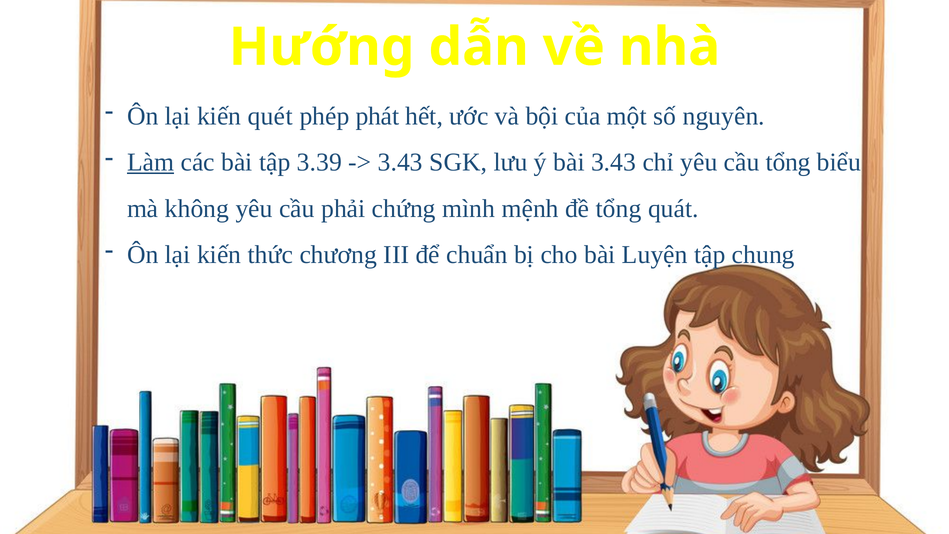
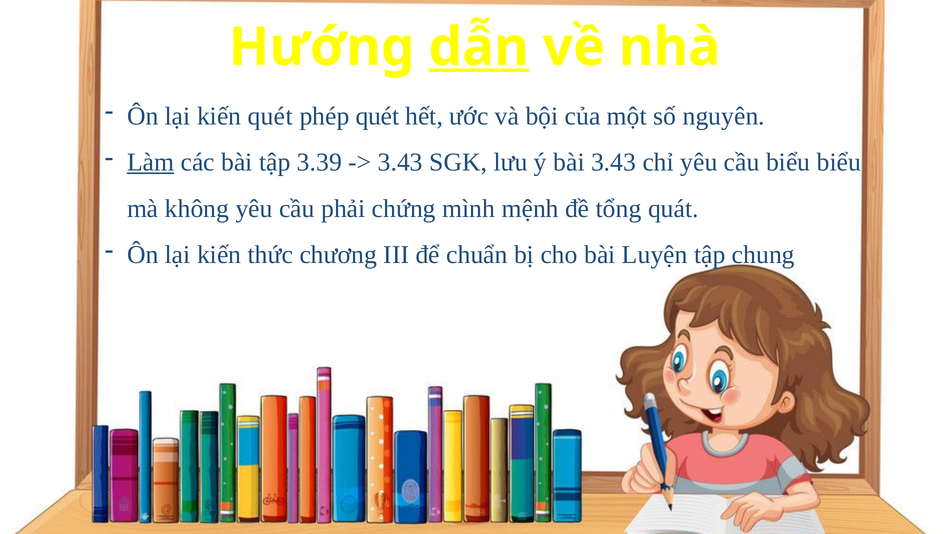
dẫn underline: none -> present
phép phát: phát -> quét
cầu tổng: tổng -> biểu
